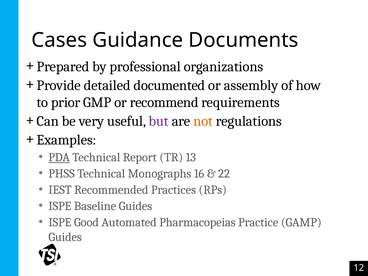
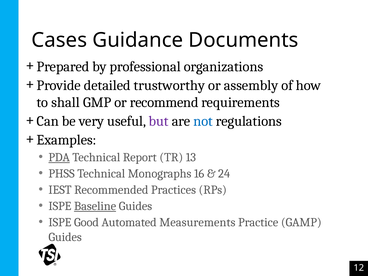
documented: documented -> trustworthy
prior: prior -> shall
not colour: orange -> blue
22: 22 -> 24
Baseline underline: none -> present
Pharmacopeias: Pharmacopeias -> Measurements
